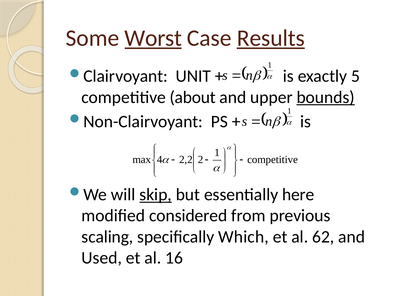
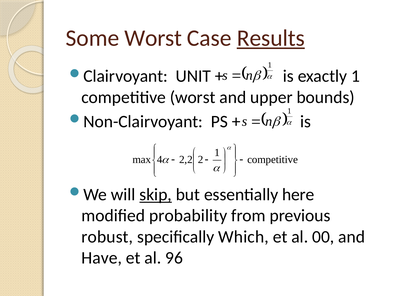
Worst at (153, 38) underline: present -> none
exactly 5: 5 -> 1
competitive about: about -> worst
bounds underline: present -> none
considered: considered -> probability
scaling: scaling -> robust
62: 62 -> 00
Used: Used -> Have
16: 16 -> 96
